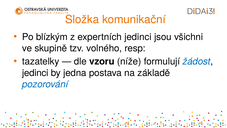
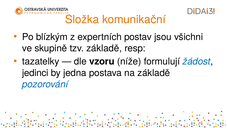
expertních jedinci: jedinci -> postav
tzv volného: volného -> základě
